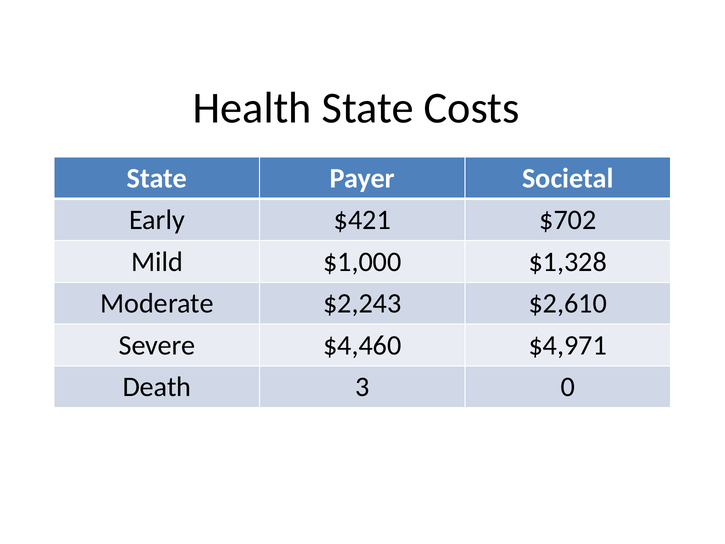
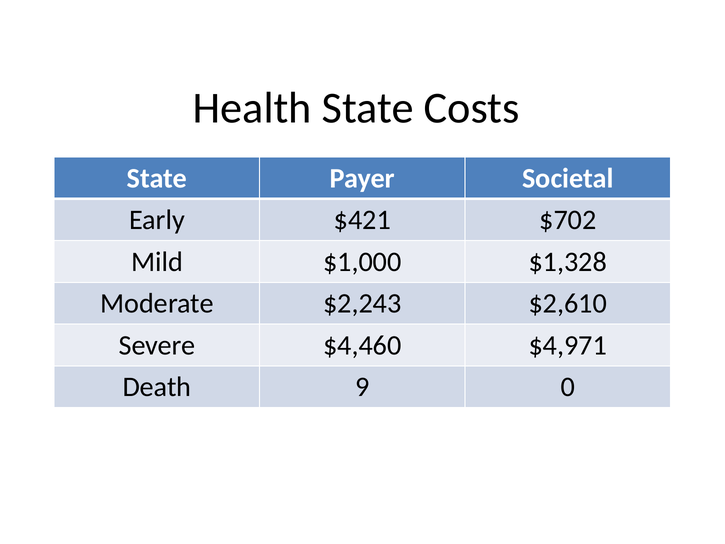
3: 3 -> 9
